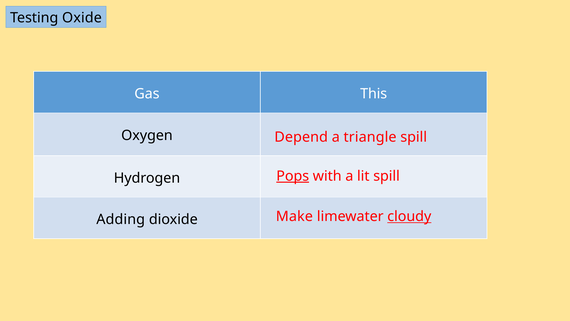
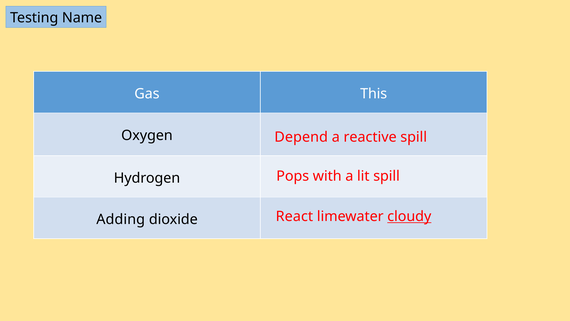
Oxide: Oxide -> Name
triangle: triangle -> reactive
Pops underline: present -> none
Make: Make -> React
